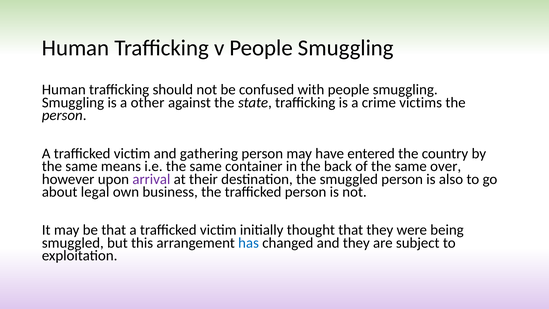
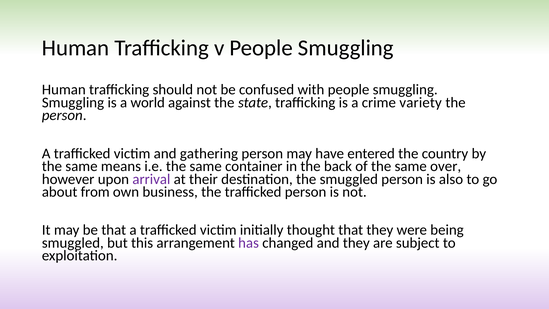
other: other -> world
victims: victims -> variety
legal: legal -> from
has colour: blue -> purple
